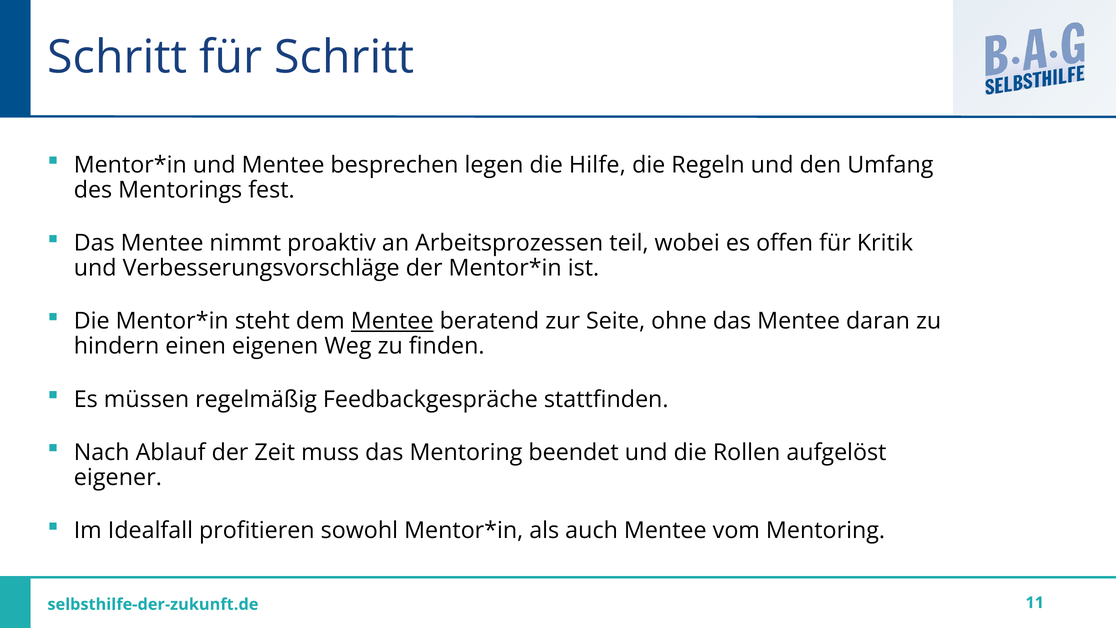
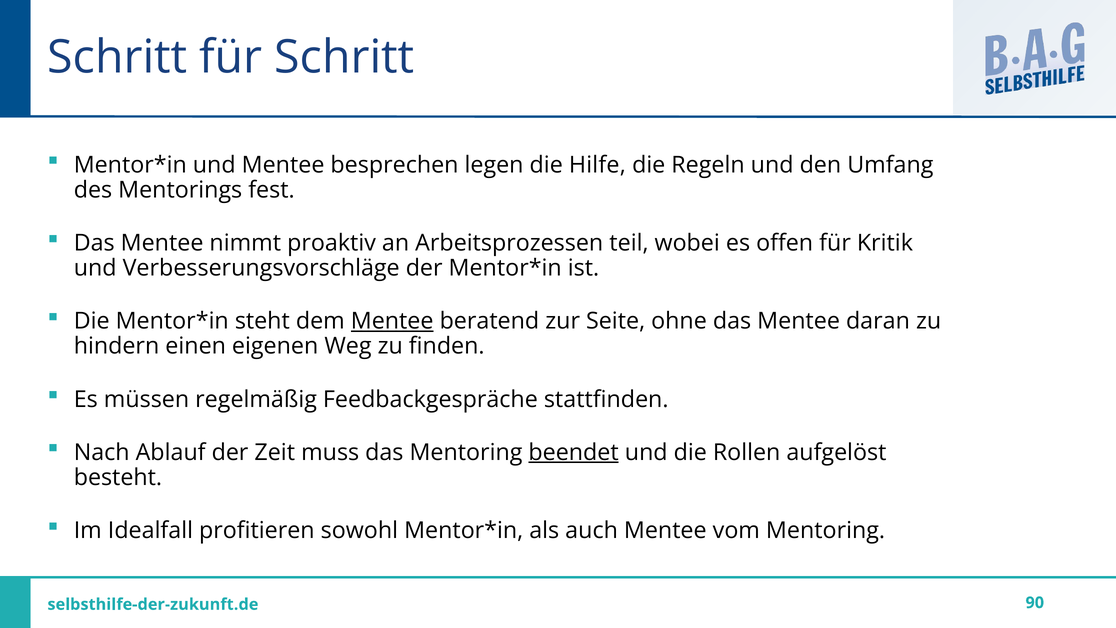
beendet underline: none -> present
eigener: eigener -> besteht
11: 11 -> 90
